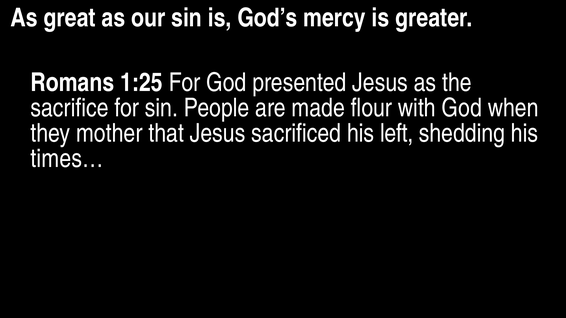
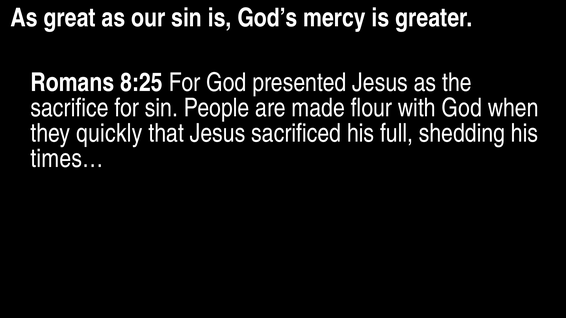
1:25: 1:25 -> 8:25
mother: mother -> quickly
left: left -> full
